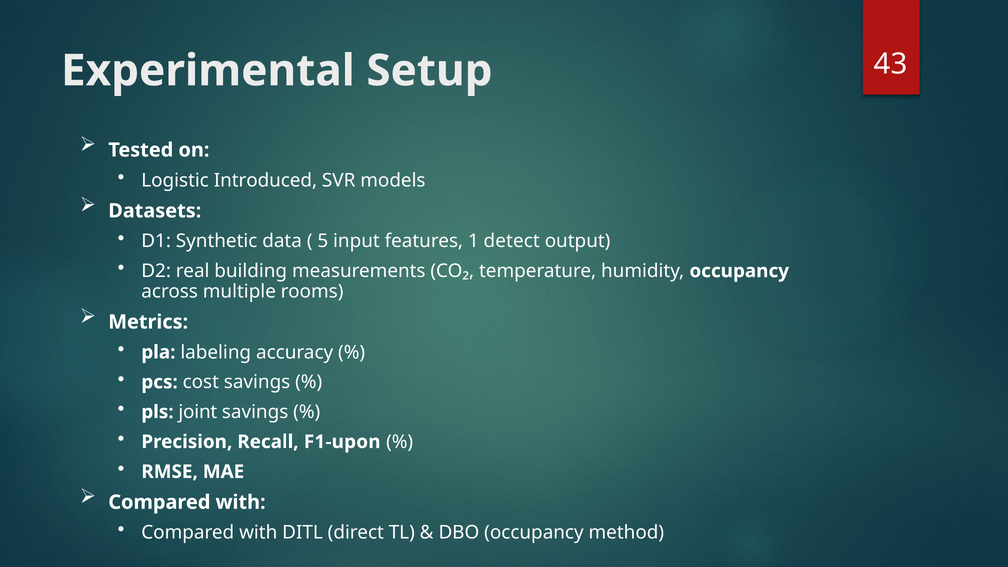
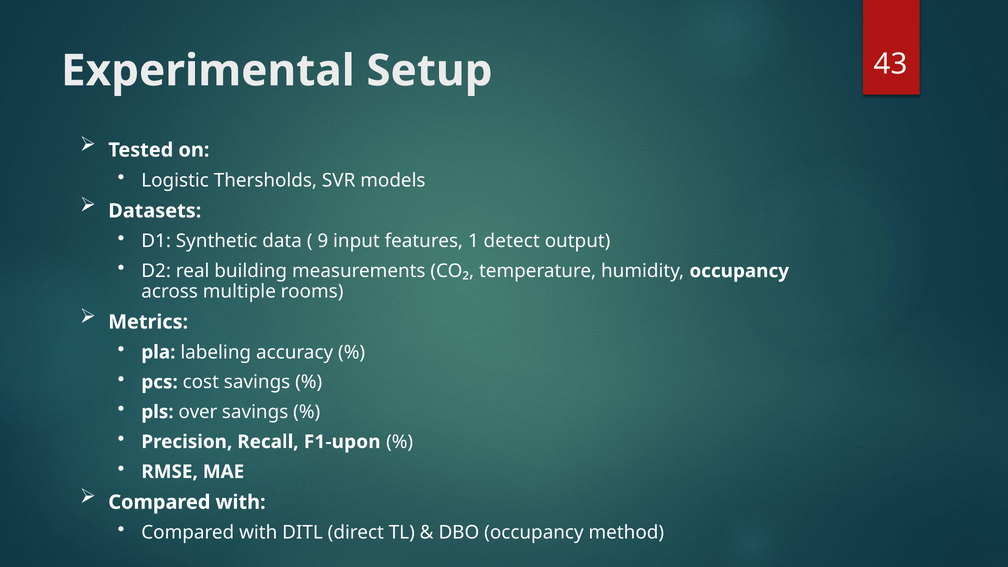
Introduced: Introduced -> Thersholds
5: 5 -> 9
joint: joint -> over
